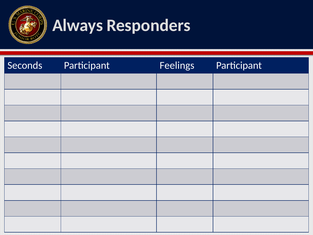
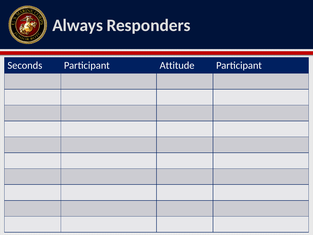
Feelings: Feelings -> Attitude
